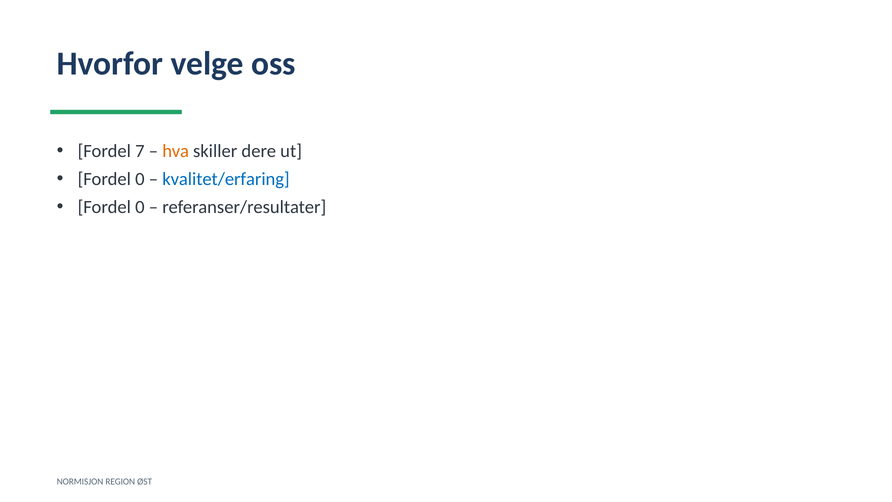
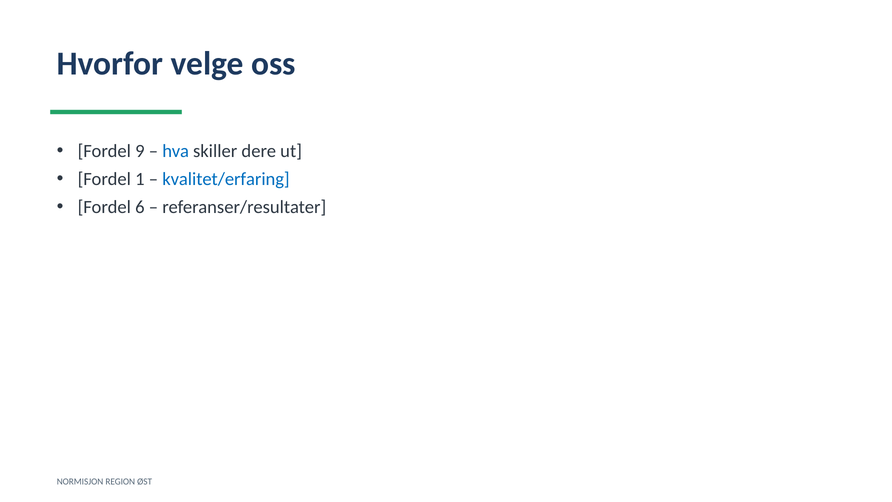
7: 7 -> 9
hva colour: orange -> blue
0 at (140, 179): 0 -> 1
0 at (140, 207): 0 -> 6
